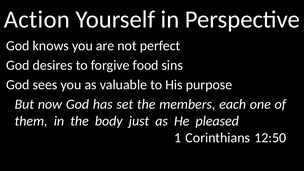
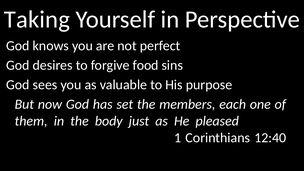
Action: Action -> Taking
12:50: 12:50 -> 12:40
